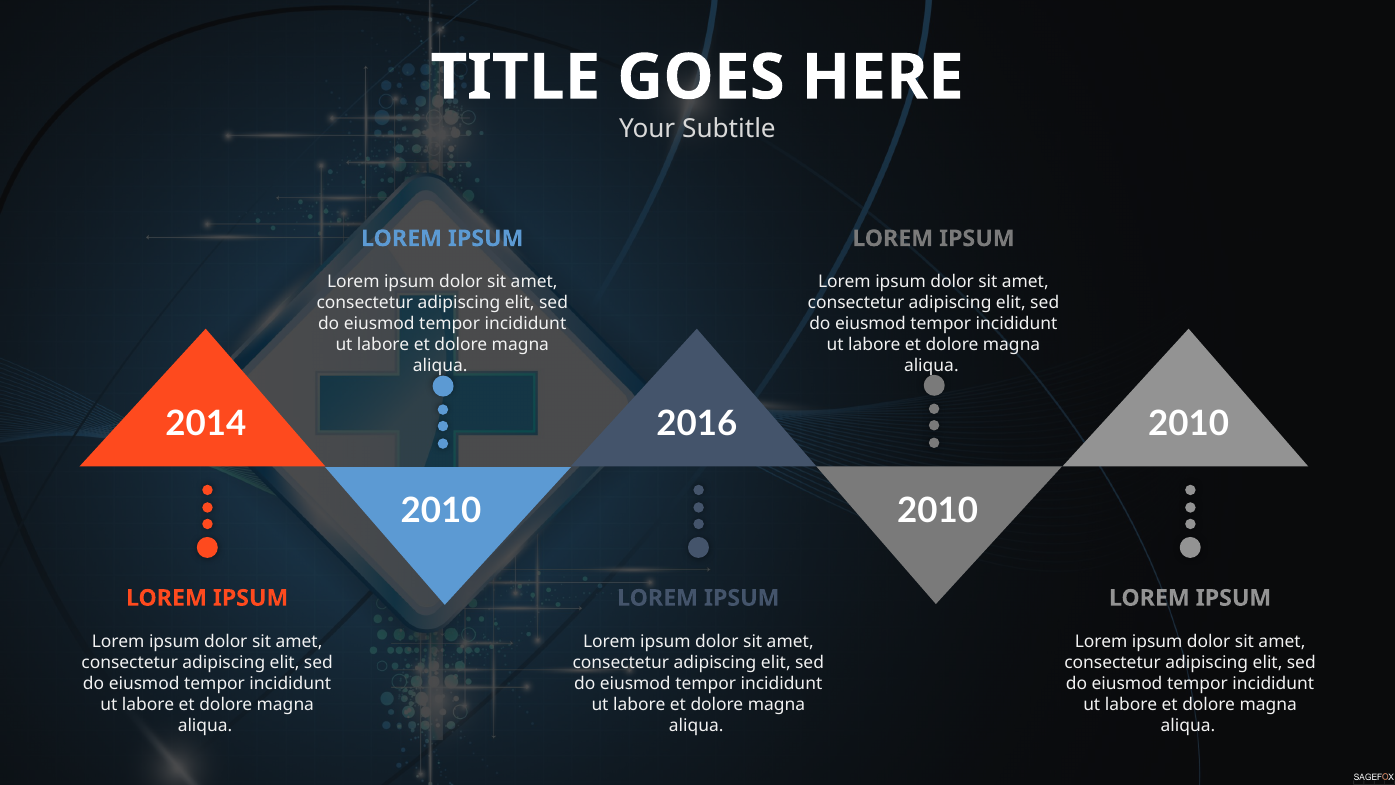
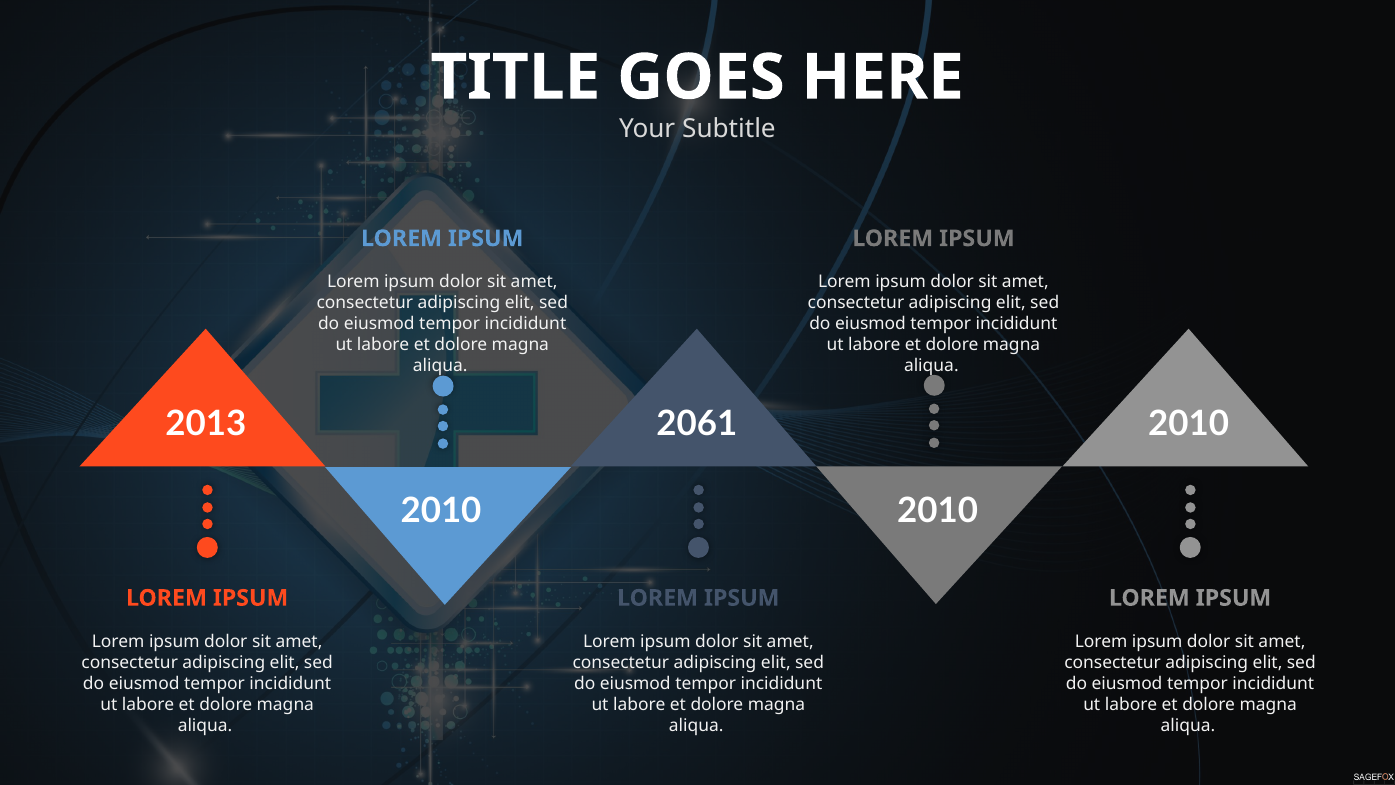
2014: 2014 -> 2013
2016: 2016 -> 2061
